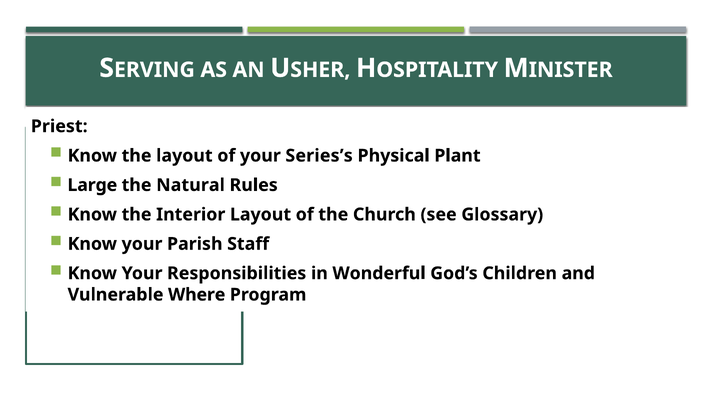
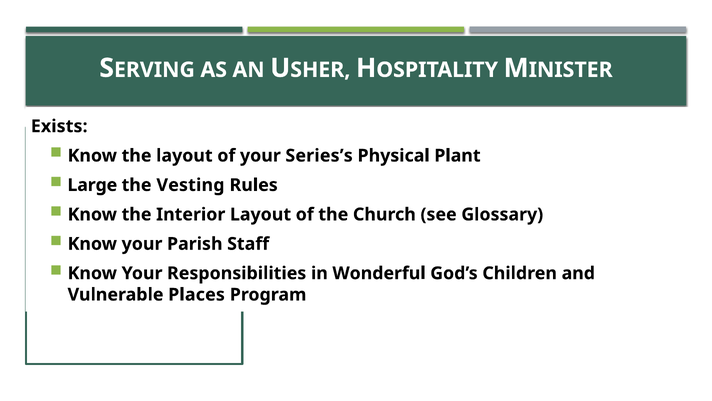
Priest: Priest -> Exists
Natural: Natural -> Vesting
Where: Where -> Places
